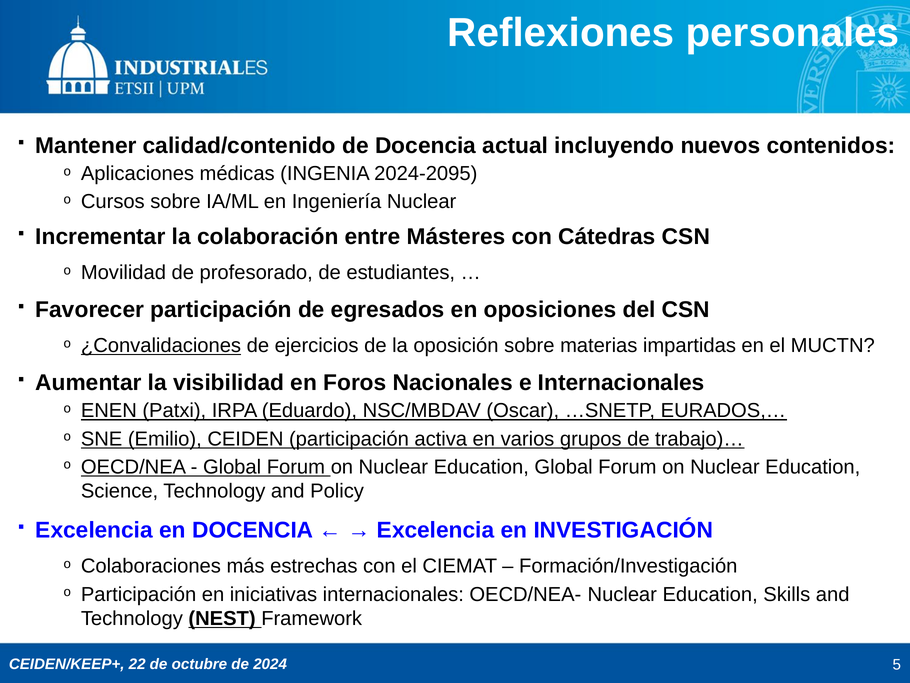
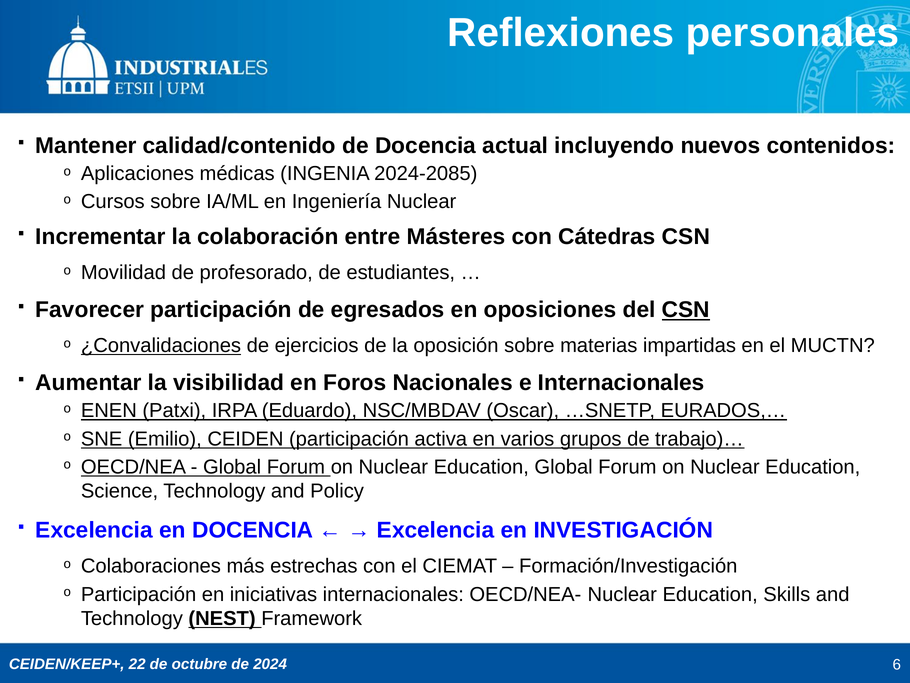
2024-2095: 2024-2095 -> 2024-2085
CSN at (686, 310) underline: none -> present
5: 5 -> 6
